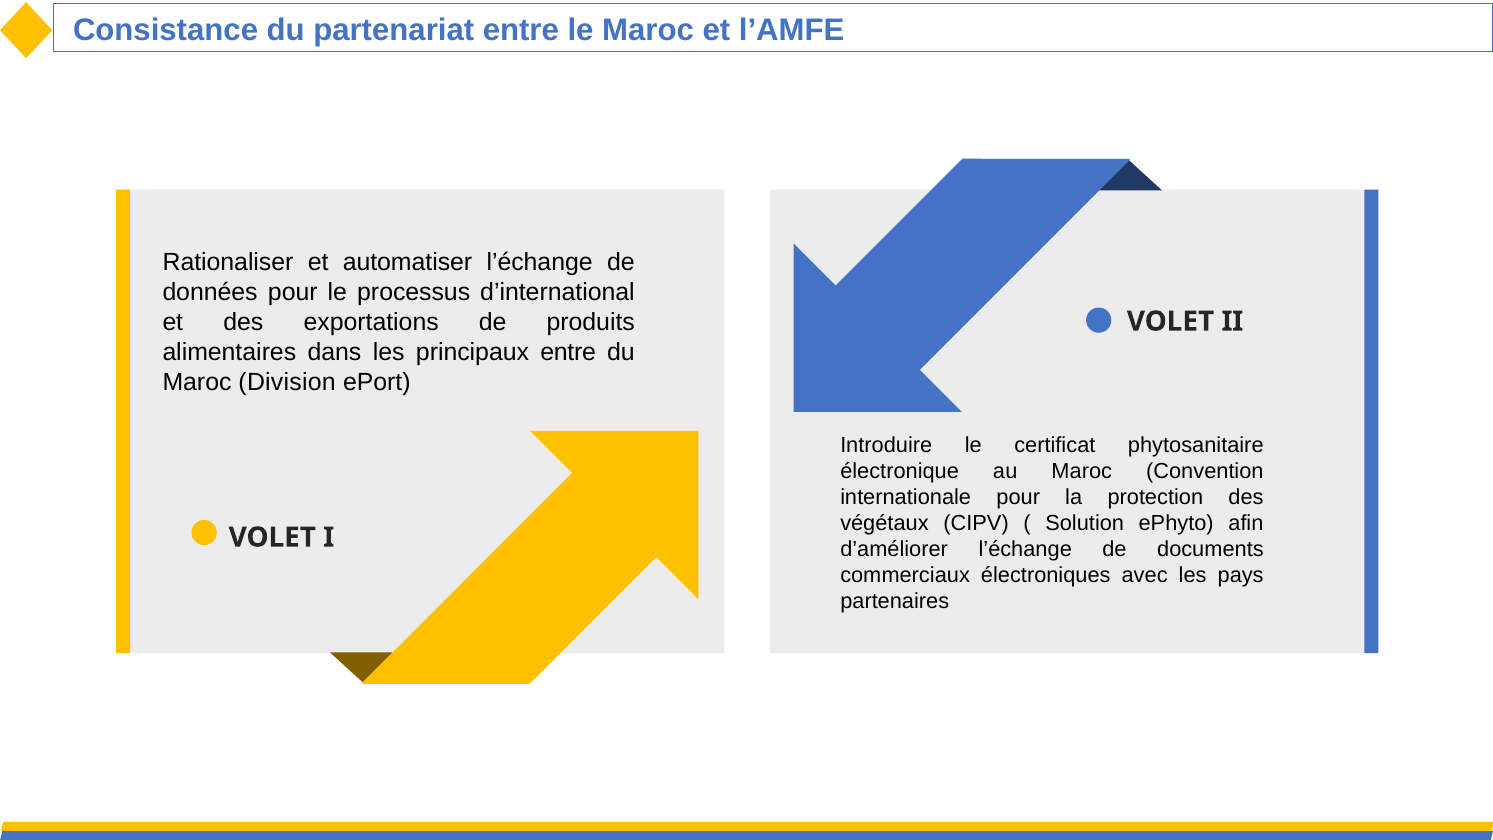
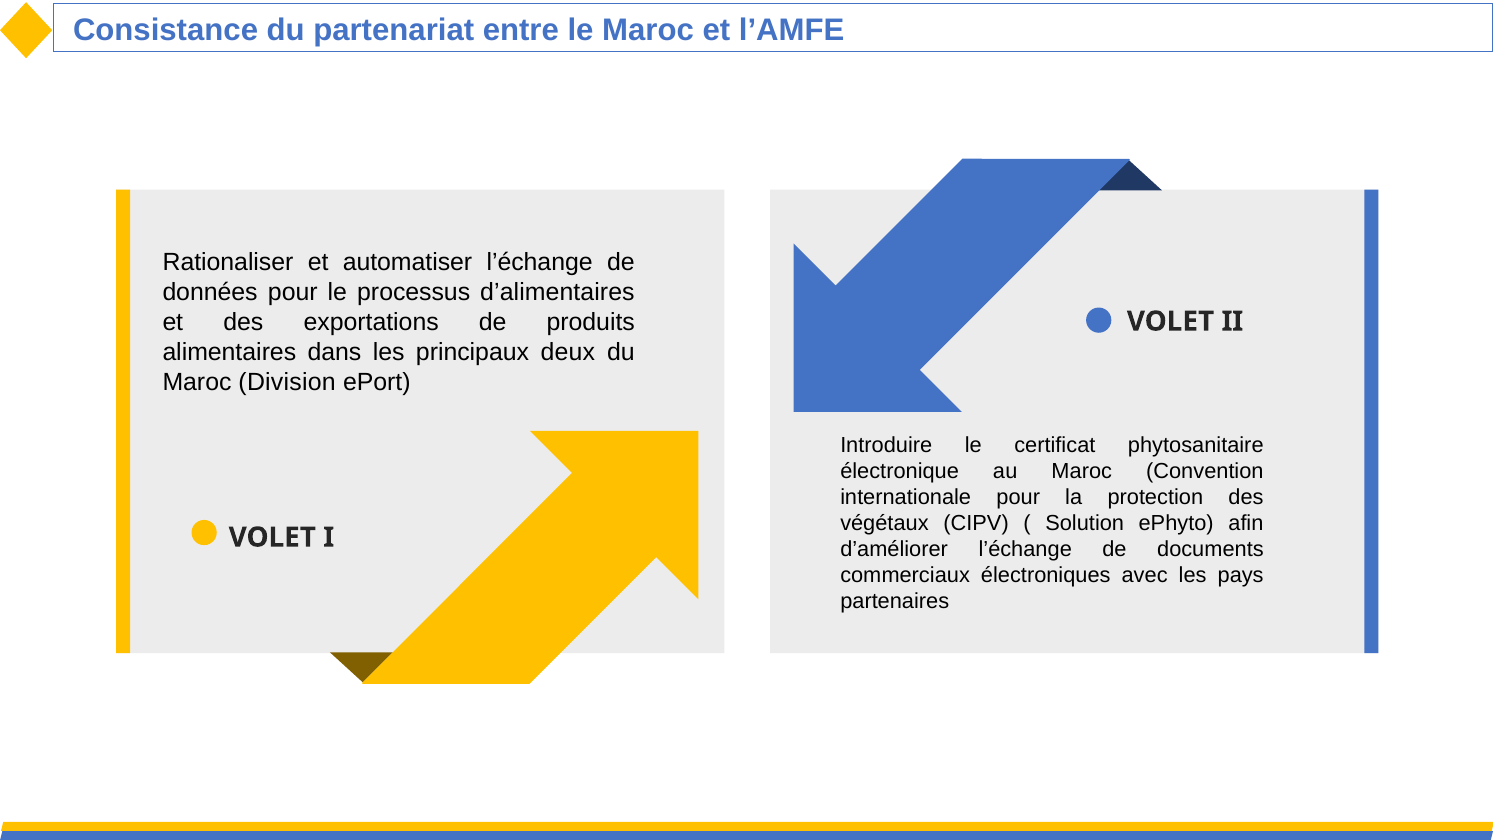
d’international: d’international -> d’alimentaires
principaux entre: entre -> deux
